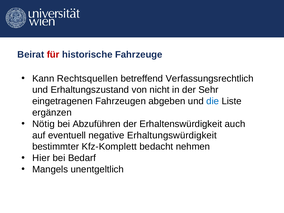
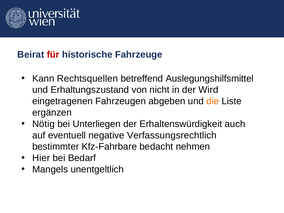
Verfassungsrechtlich: Verfassungsrechtlich -> Auslegungshilfsmittel
Sehr: Sehr -> Wird
die colour: blue -> orange
Abzuführen: Abzuführen -> Unterliegen
Erhaltungswürdigkeit: Erhaltungswürdigkeit -> Verfassungsrechtlich
Kfz-Komplett: Kfz-Komplett -> Kfz-Fahrbare
